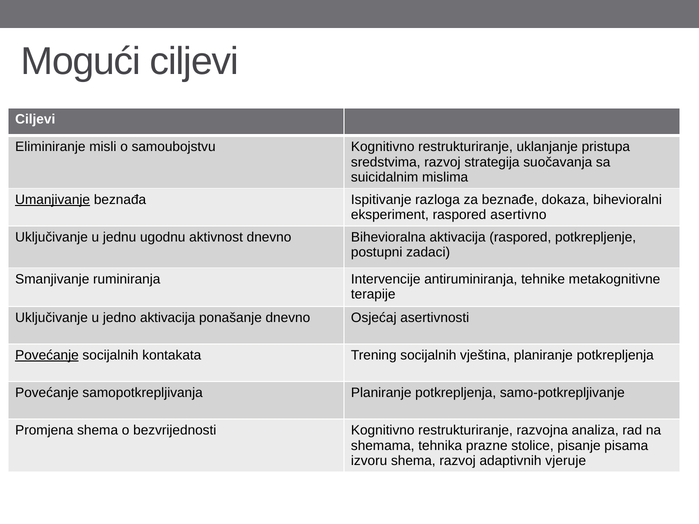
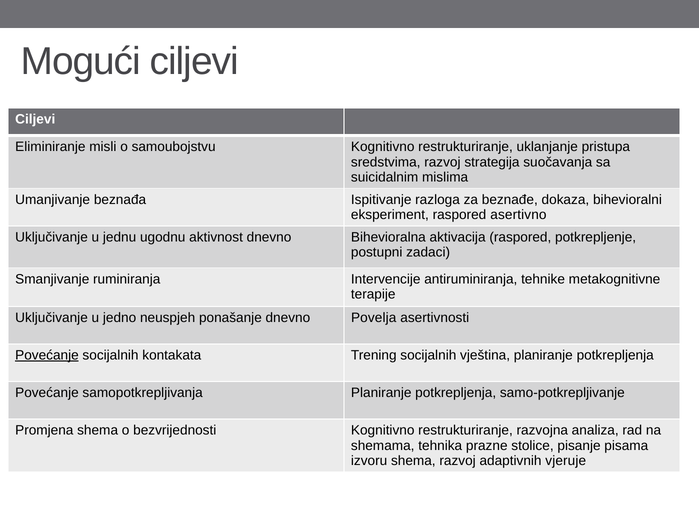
Umanjivanje underline: present -> none
jedno aktivacija: aktivacija -> neuspjeh
Osjećaj: Osjećaj -> Povelja
